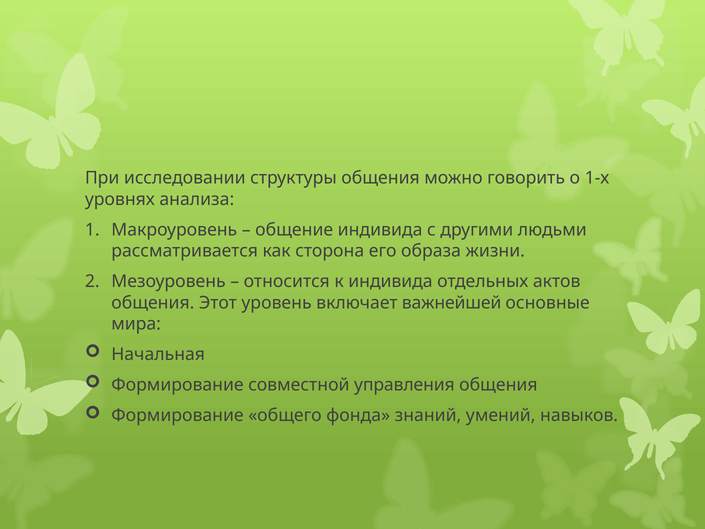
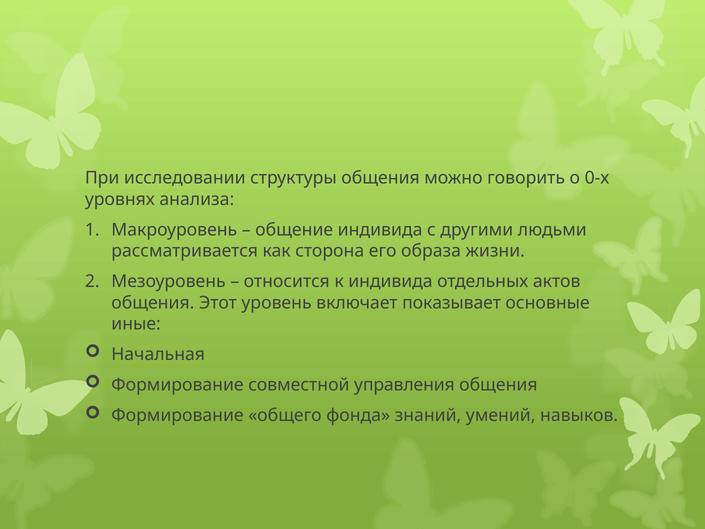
1-х: 1-х -> 0-х
важнейшей: важнейшей -> показывает
мира: мира -> иные
